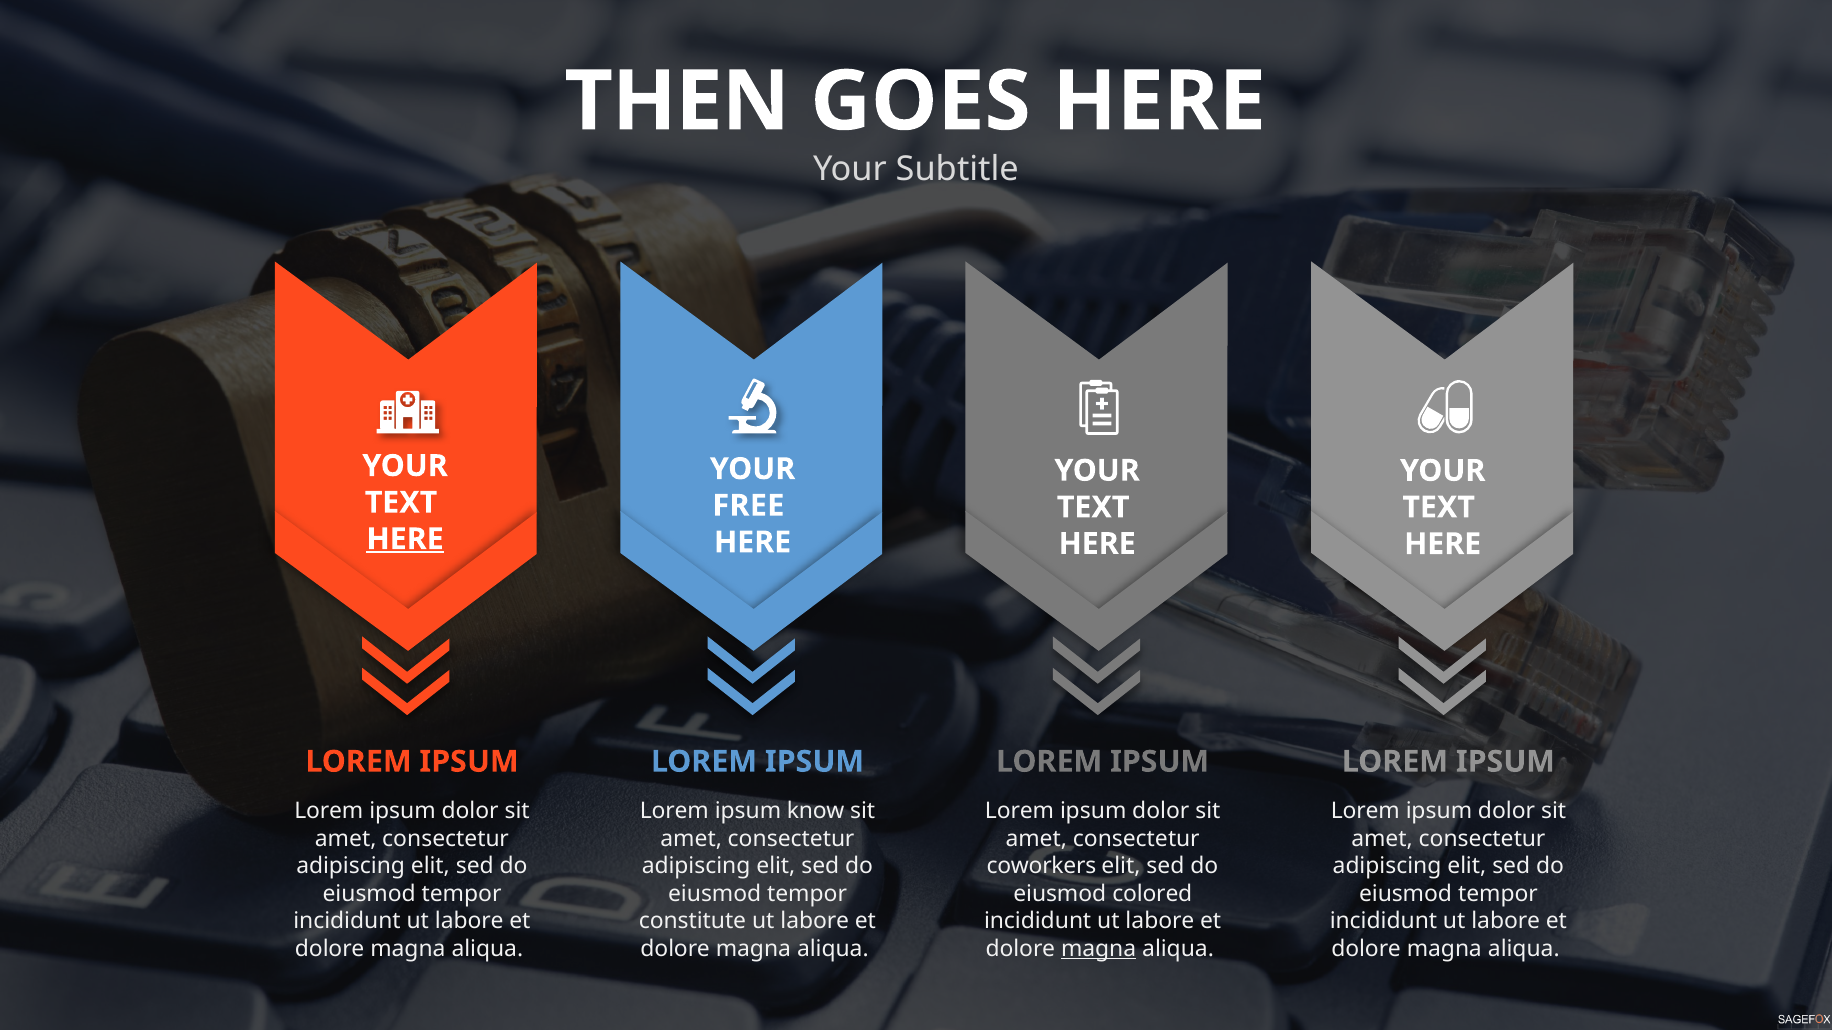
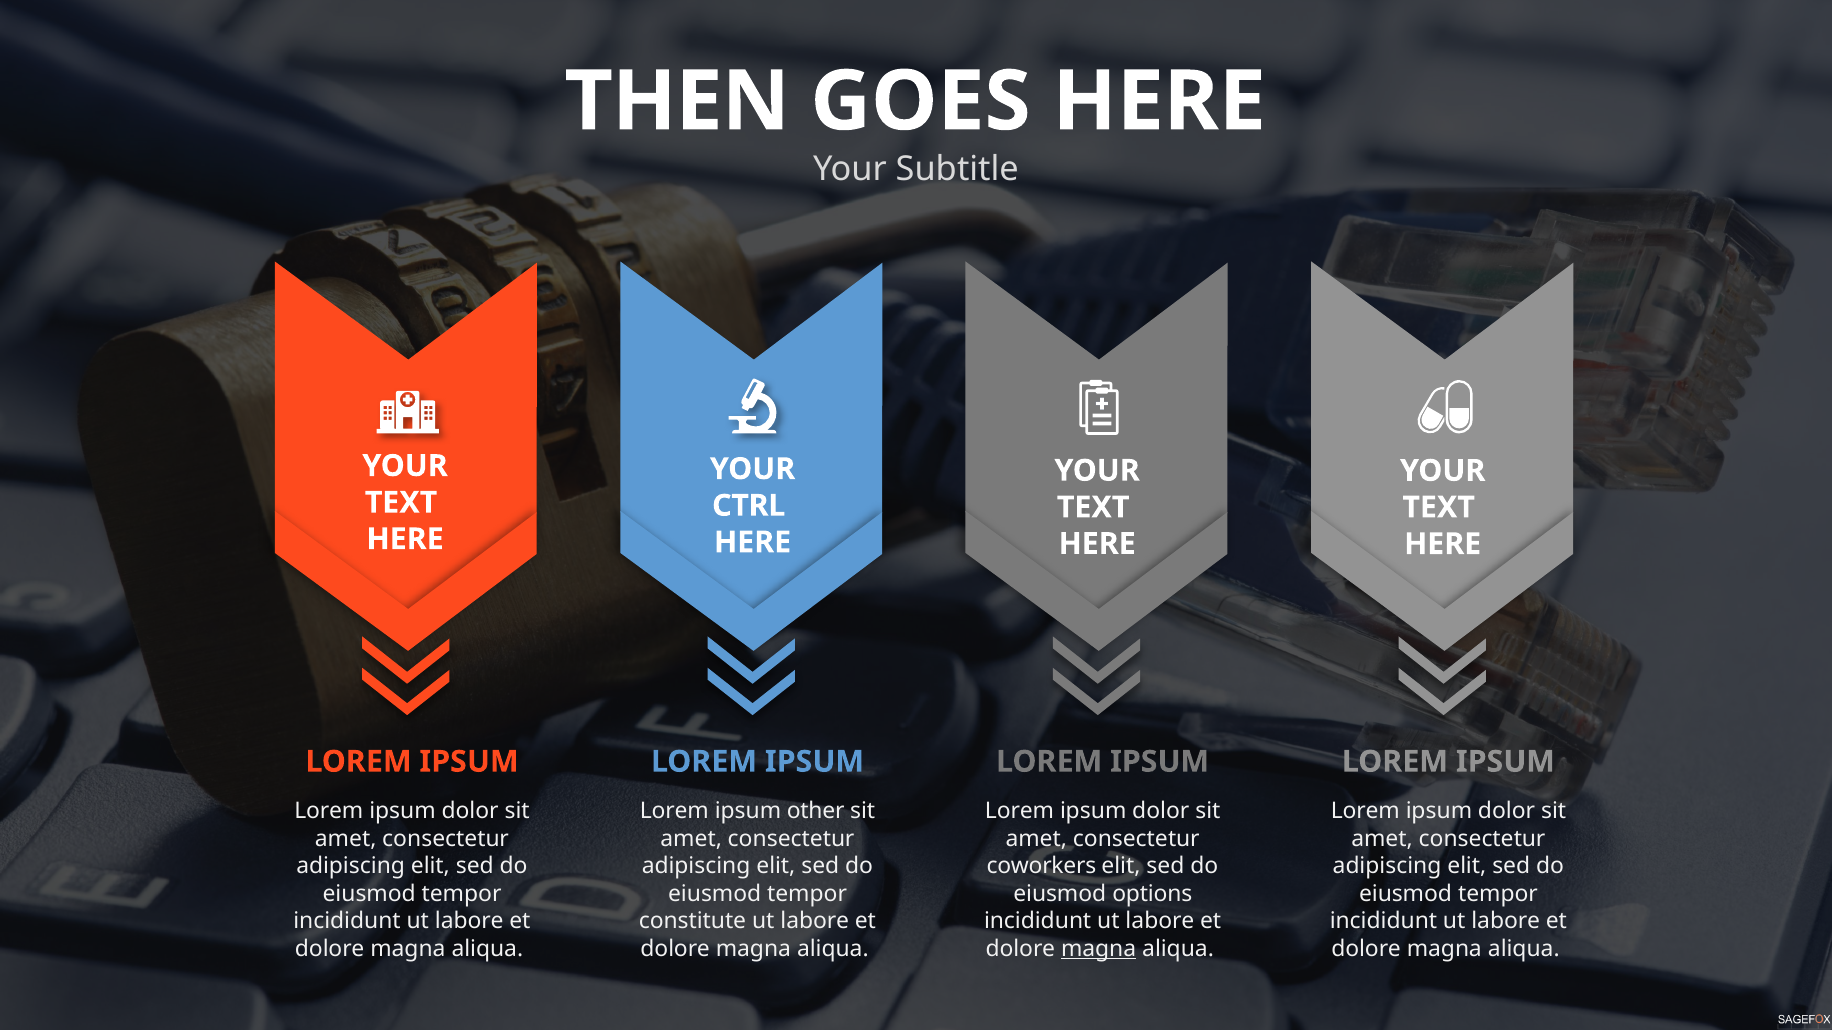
FREE: FREE -> CTRL
HERE at (405, 539) underline: present -> none
know: know -> other
colored: colored -> options
